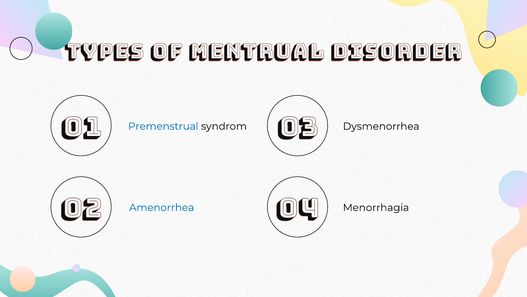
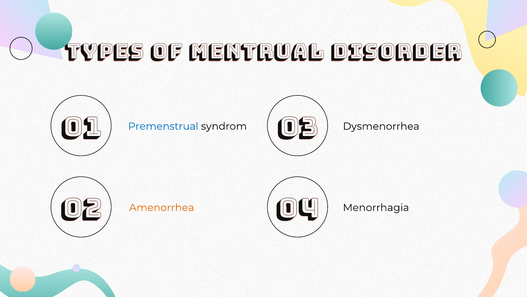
Amenorrhea colour: blue -> orange
